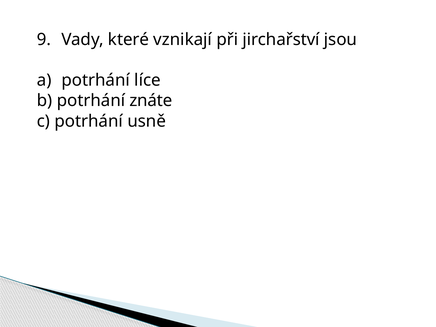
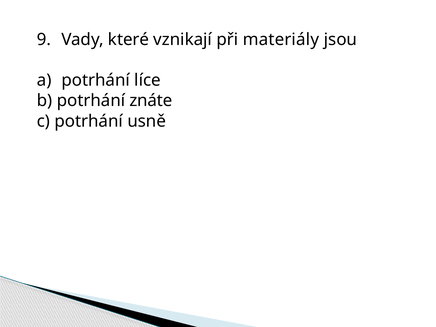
jirchařství: jirchařství -> materiály
